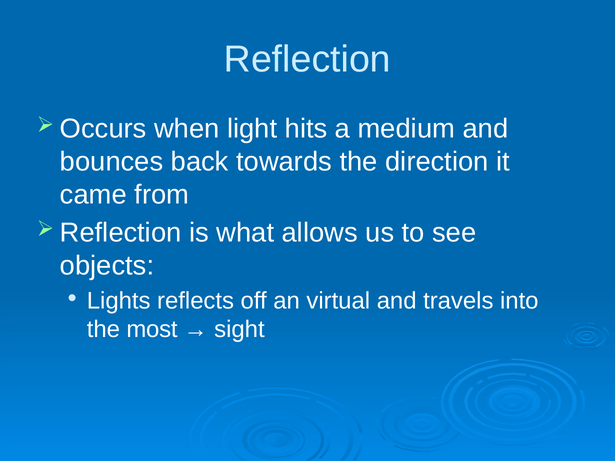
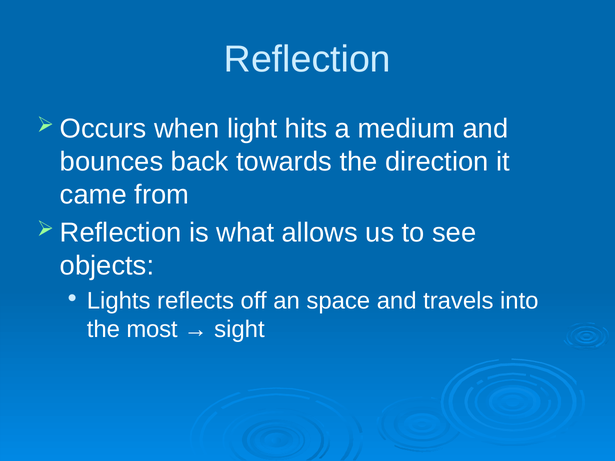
virtual: virtual -> space
